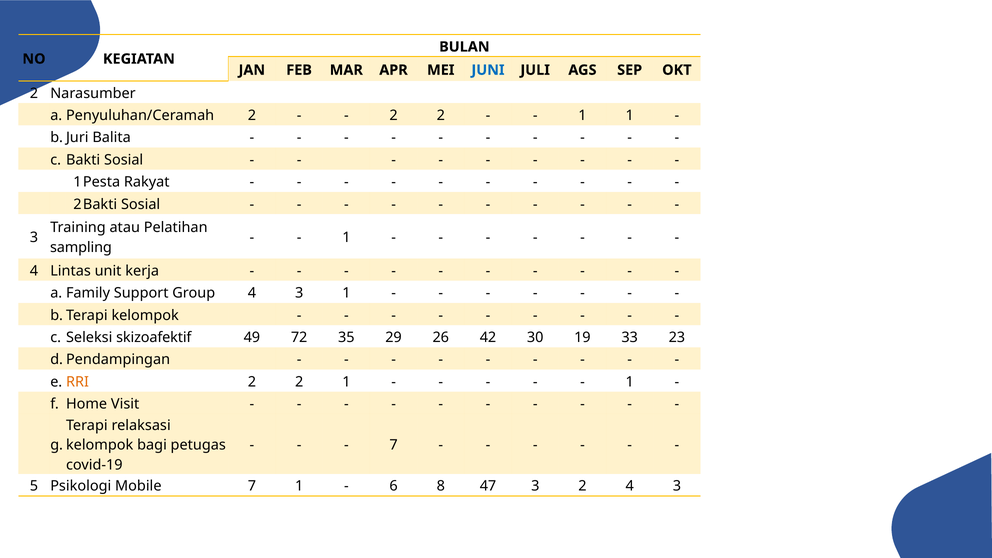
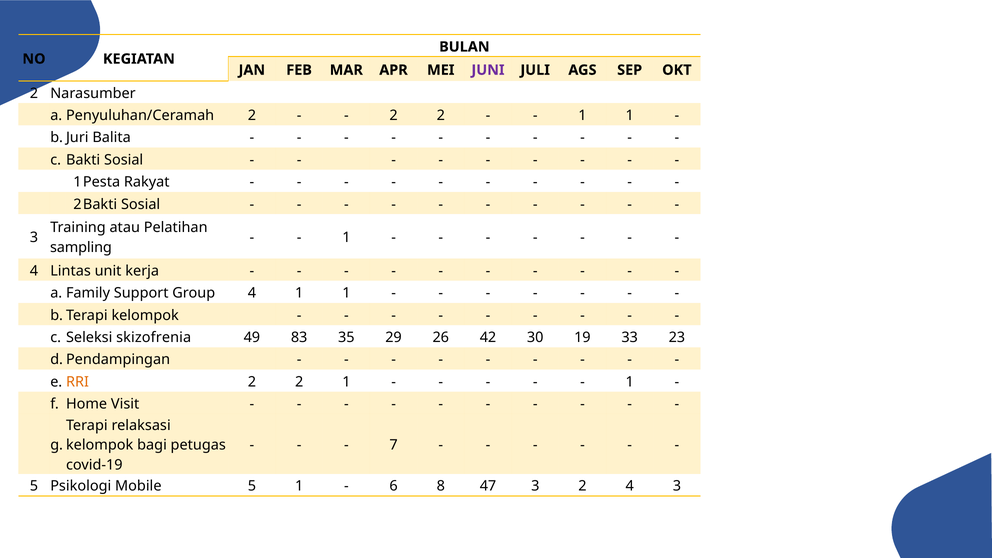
JUNI colour: blue -> purple
Group 4 3: 3 -> 1
skizoafektif: skizoafektif -> skizofrenia
72: 72 -> 83
Mobile 7: 7 -> 5
